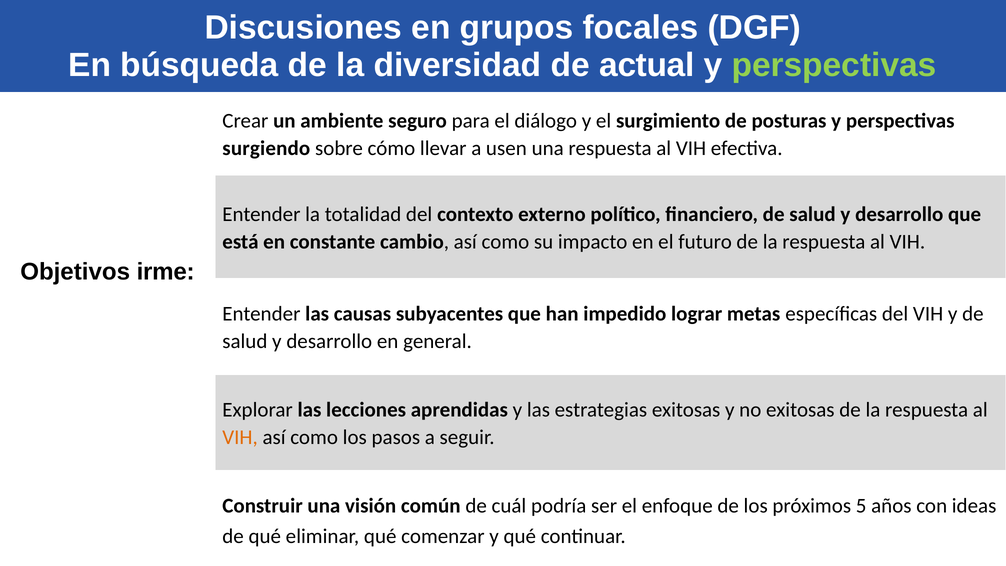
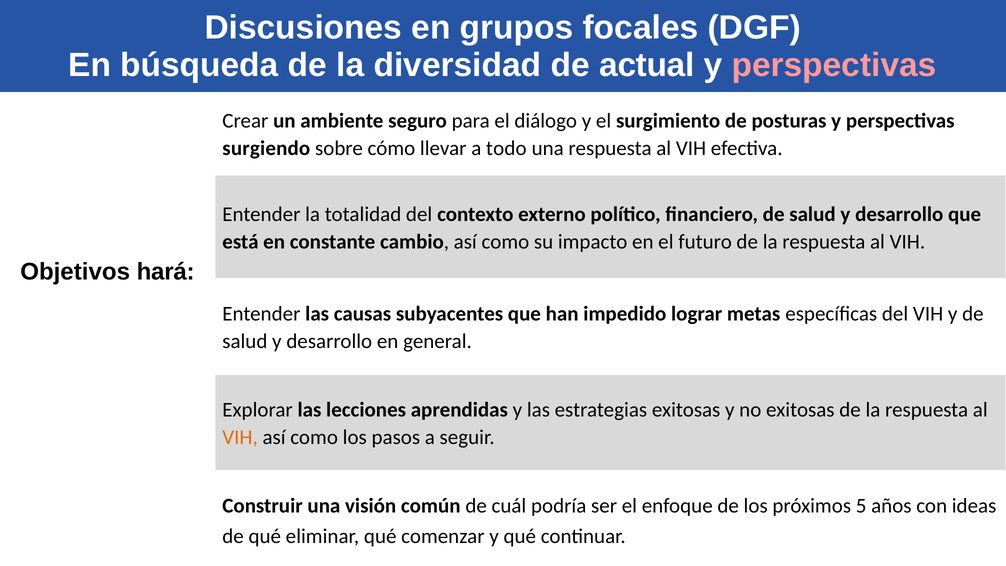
perspectivas at (834, 65) colour: light green -> pink
usen: usen -> todo
irme: irme -> hará
